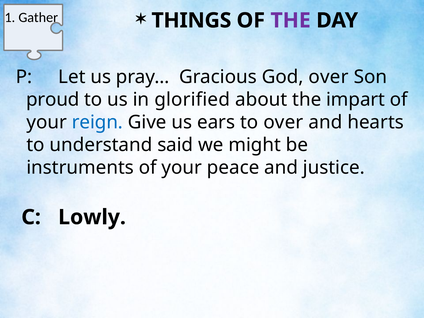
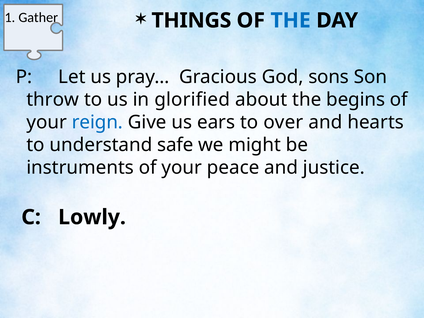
THE at (291, 20) colour: purple -> blue
God over: over -> sons
proud: proud -> throw
impart: impart -> begins
said: said -> safe
